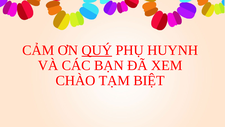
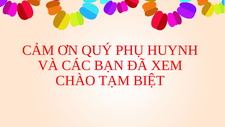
QUÝ underline: present -> none
